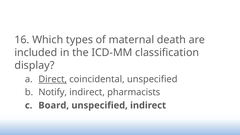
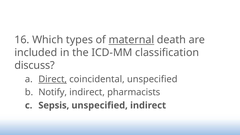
maternal underline: none -> present
display: display -> discuss
Board: Board -> Sepsis
